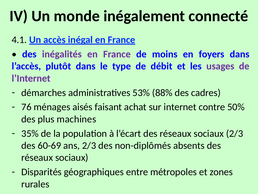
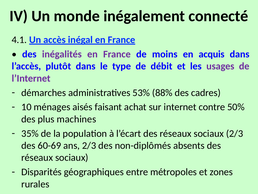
foyers: foyers -> acquis
76: 76 -> 10
